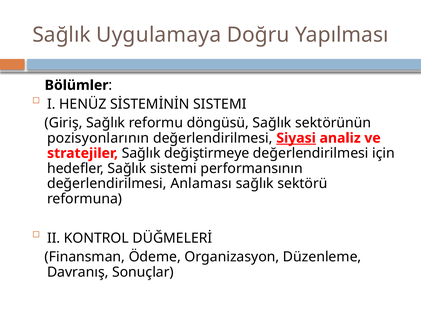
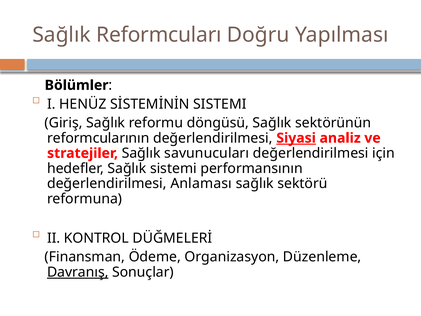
Uygulamaya: Uygulamaya -> Reformcuları
pozisyonlarının: pozisyonlarının -> reformcularının
değiştirmeye: değiştirmeye -> savunucuları
Davranış underline: none -> present
